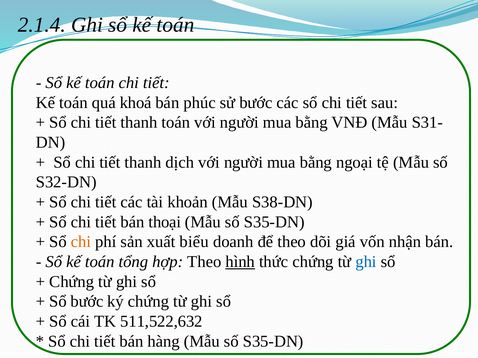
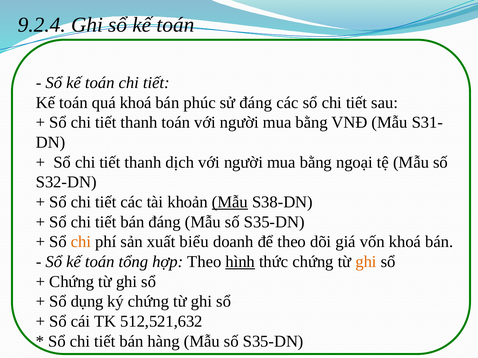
2.1.4: 2.1.4 -> 9.2.4
sử bước: bước -> đáng
Mẫu at (230, 202) underline: none -> present
bán thoại: thoại -> đáng
vốn nhận: nhận -> khoá
ghi at (366, 262) colour: blue -> orange
Sổ bước: bước -> dụng
511,522,632: 511,522,632 -> 512,521,632
